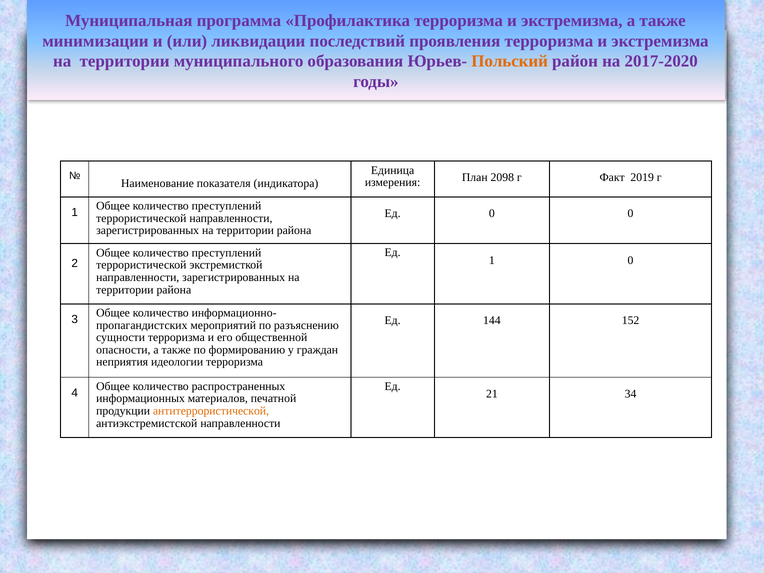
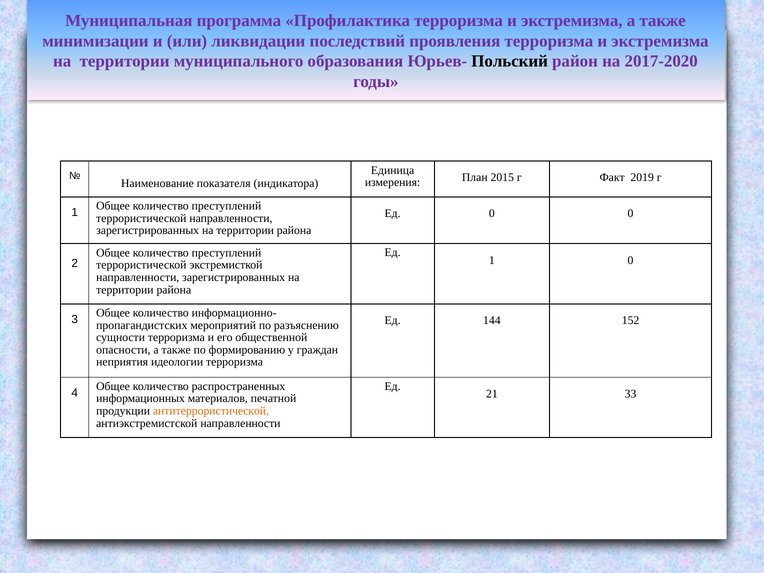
Польский colour: orange -> black
2098: 2098 -> 2015
34: 34 -> 33
